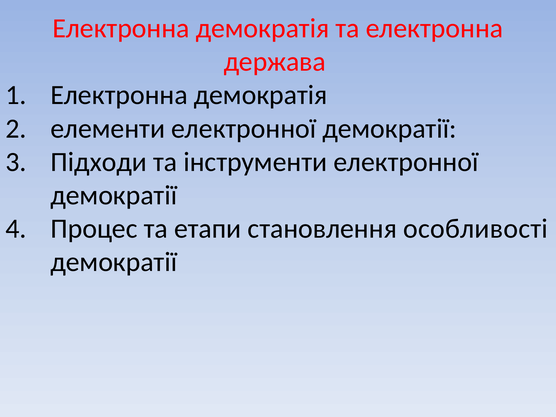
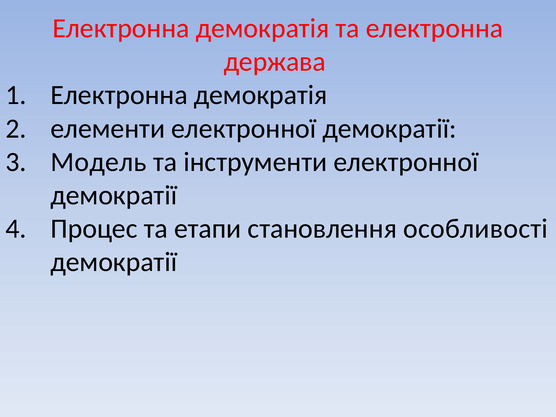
Підходи: Підходи -> Модель
